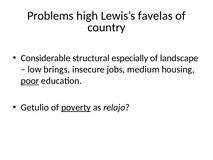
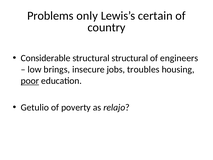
high: high -> only
favelas: favelas -> certain
structural especially: especially -> structural
landscape: landscape -> engineers
medium: medium -> troubles
poverty underline: present -> none
